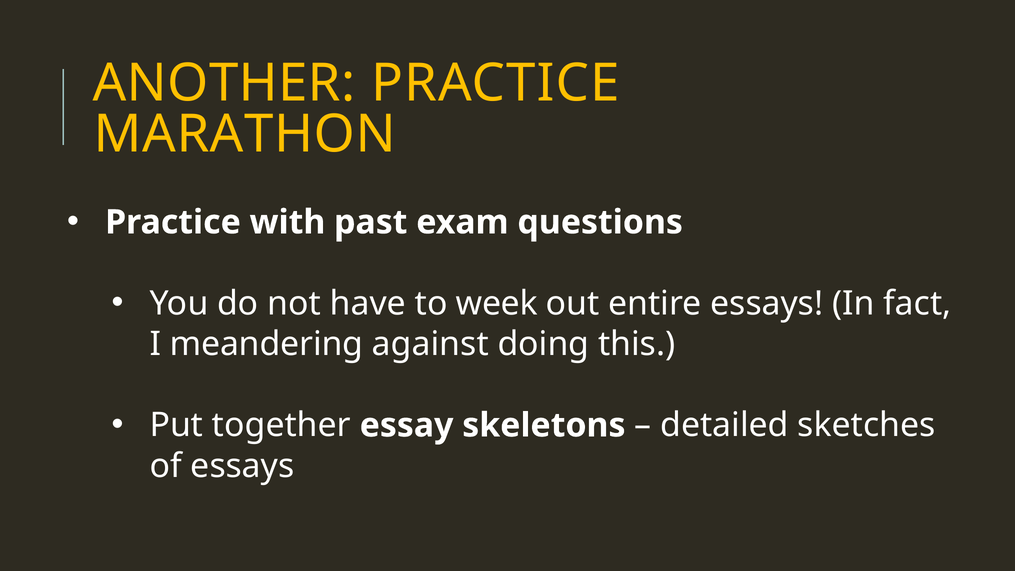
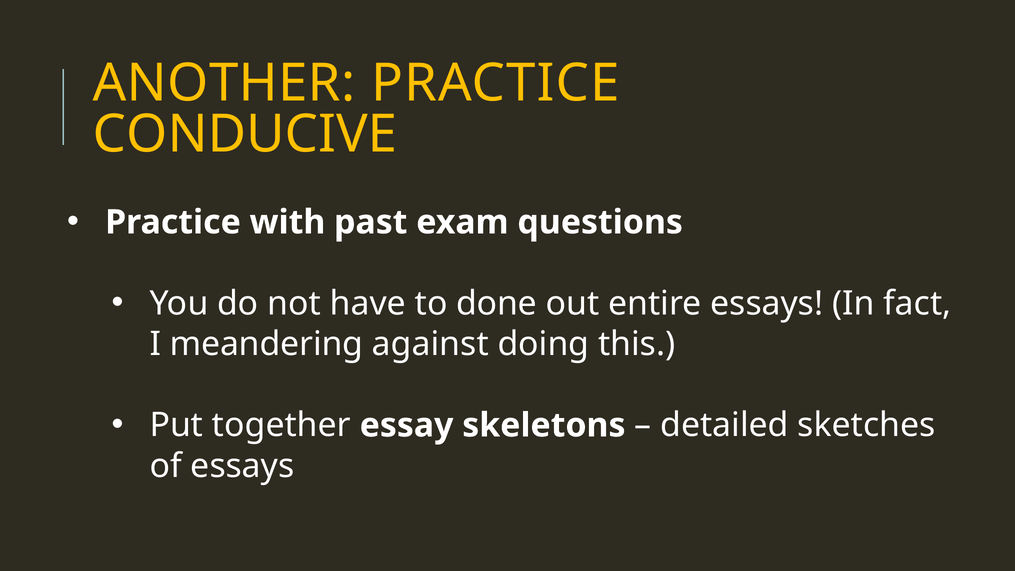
MARATHON: MARATHON -> CONDUCIVE
week: week -> done
